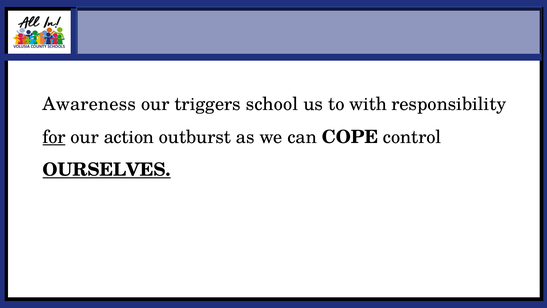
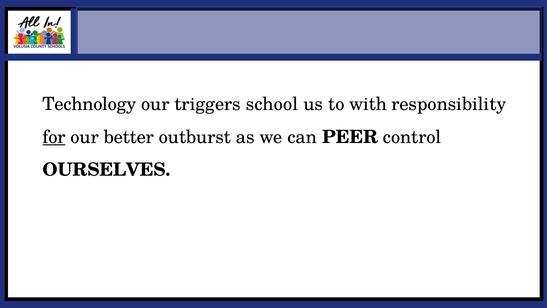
Awareness: Awareness -> Technology
action: action -> better
COPE: COPE -> PEER
OURSELVES underline: present -> none
